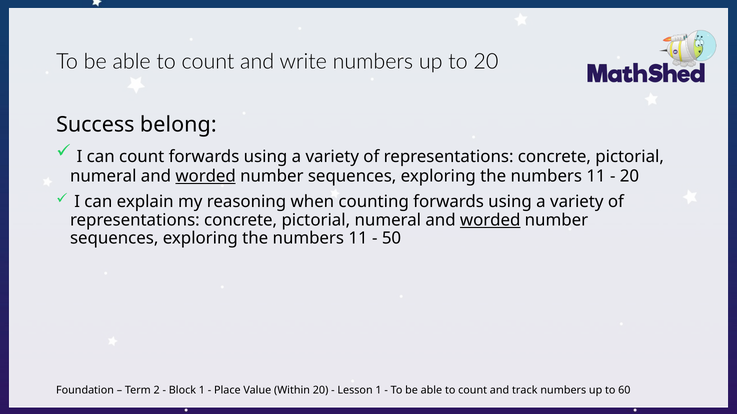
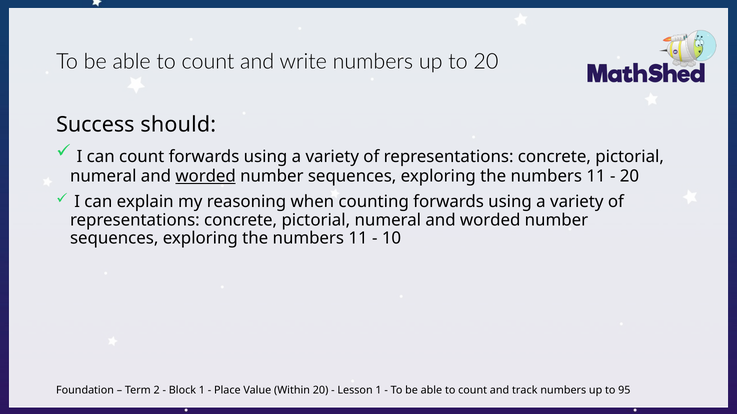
belong: belong -> should
worded at (490, 220) underline: present -> none
50: 50 -> 10
60: 60 -> 95
